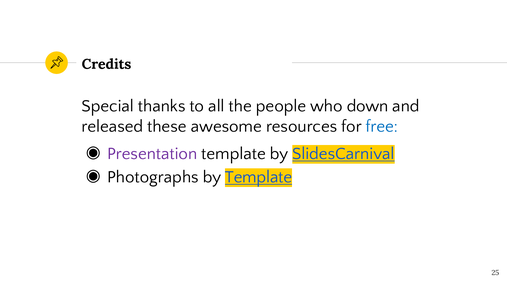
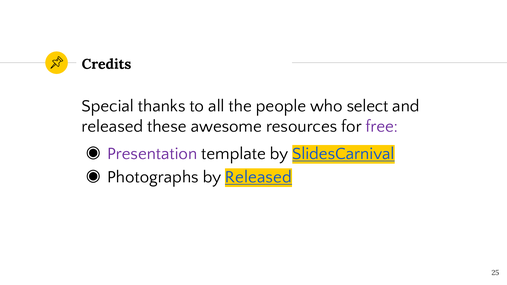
down: down -> select
free colour: blue -> purple
by Template: Template -> Released
